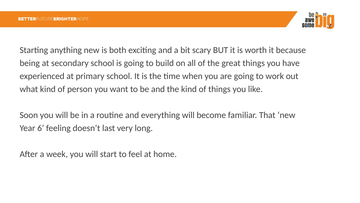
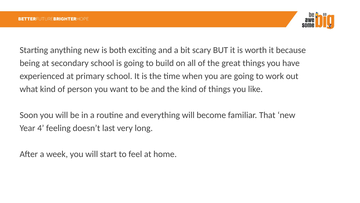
6: 6 -> 4
